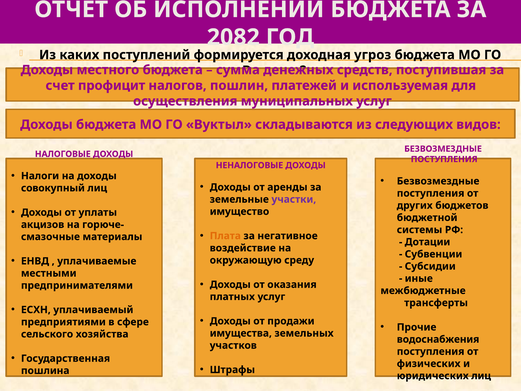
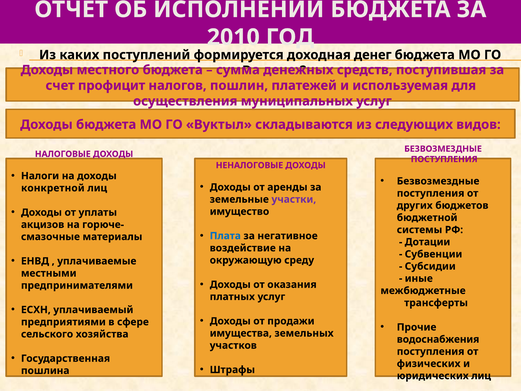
2082: 2082 -> 2010
угроз: угроз -> денег
совокупный: совокупный -> конкретной
Плата colour: orange -> blue
